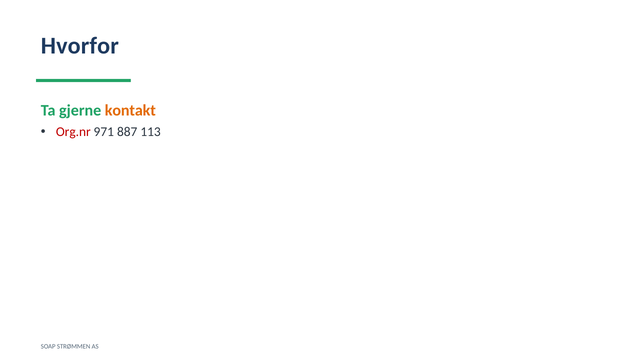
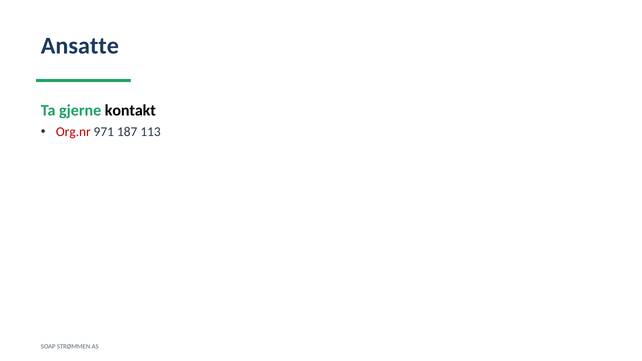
Hvorfor: Hvorfor -> Ansatte
kontakt colour: orange -> black
887: 887 -> 187
